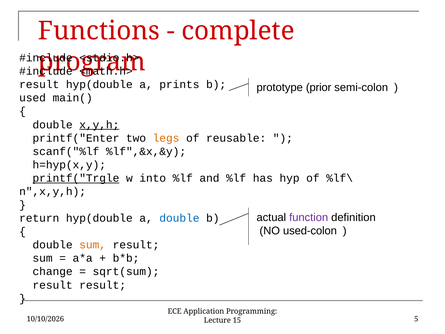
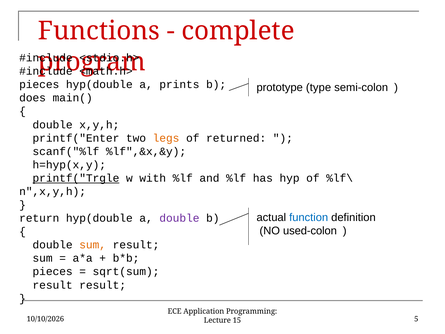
result at (39, 85): result -> pieces
prior: prior -> type
used: used -> does
x,y,h underline: present -> none
reusable: reusable -> returned
into: into -> with
function colour: purple -> blue
double at (179, 218) colour: blue -> purple
change at (53, 271): change -> pieces
